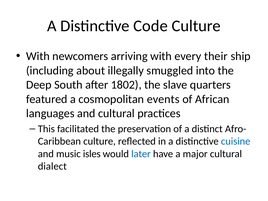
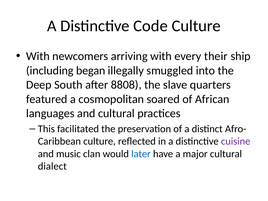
about: about -> began
1802: 1802 -> 8808
events: events -> soared
cuisine colour: blue -> purple
isles: isles -> clan
